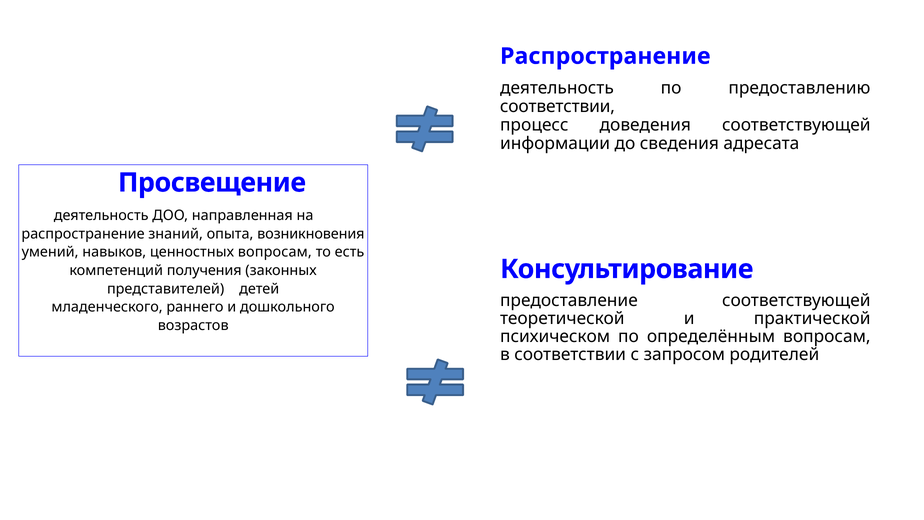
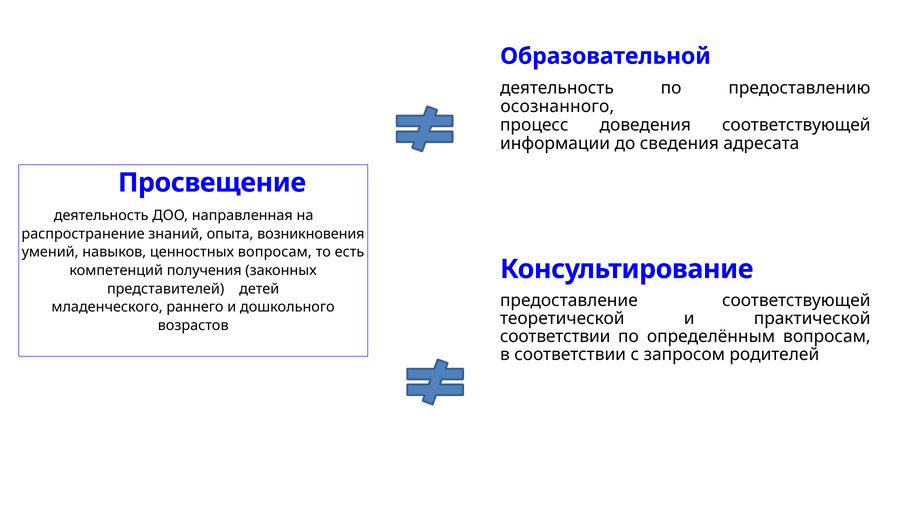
Распространение at (605, 56): Распространение -> Образовательной
соответствии at (557, 106): соответствии -> осознанного
психическом at (555, 336): психическом -> соответствии
